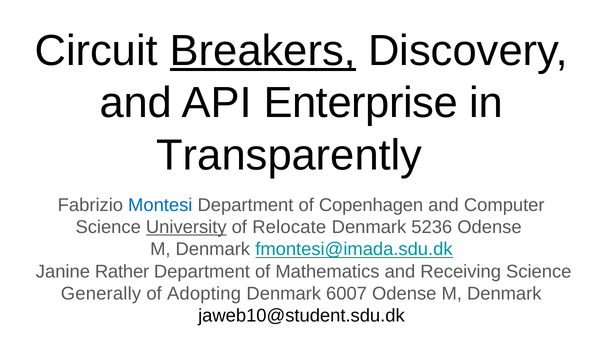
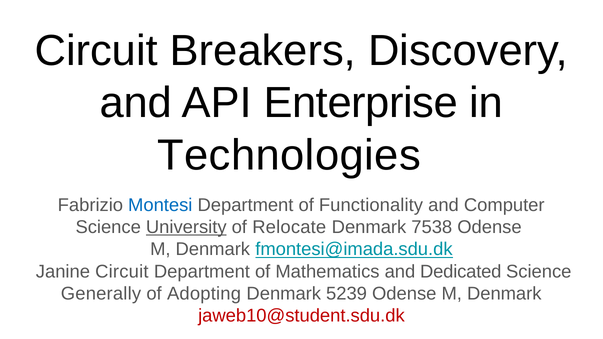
Breakers underline: present -> none
Transparently: Transparently -> Technologies
Copenhagen: Copenhagen -> Functionality
5236: 5236 -> 7538
Janine Rather: Rather -> Circuit
Receiving: Receiving -> Dedicated
6007: 6007 -> 5239
jaweb10@student.sdu.dk colour: black -> red
